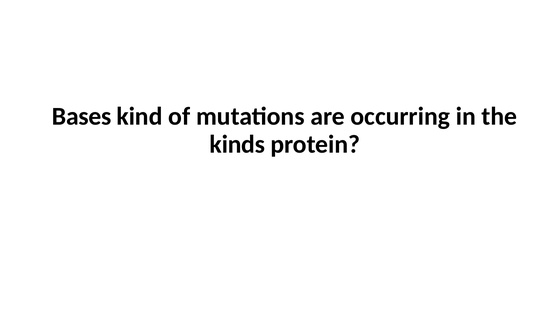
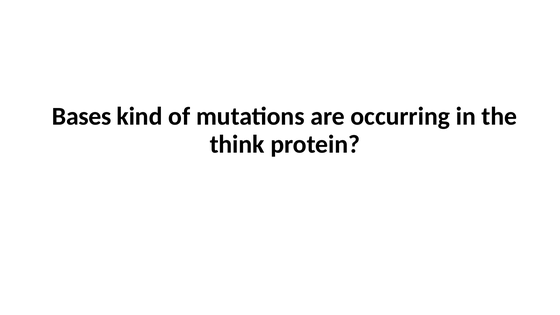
kinds: kinds -> think
